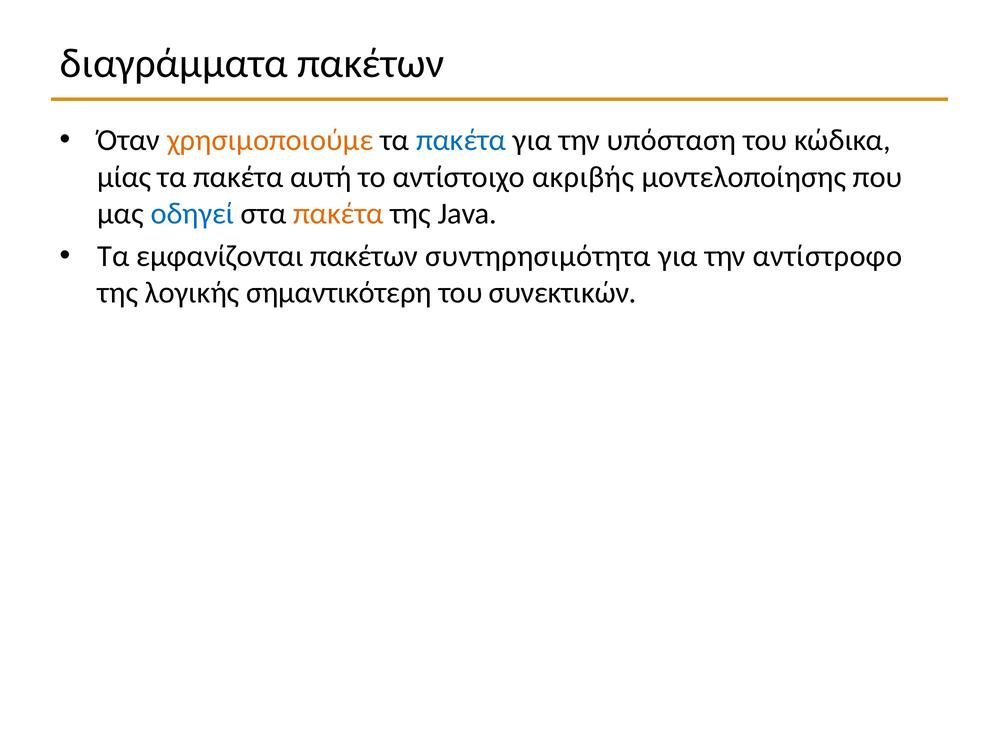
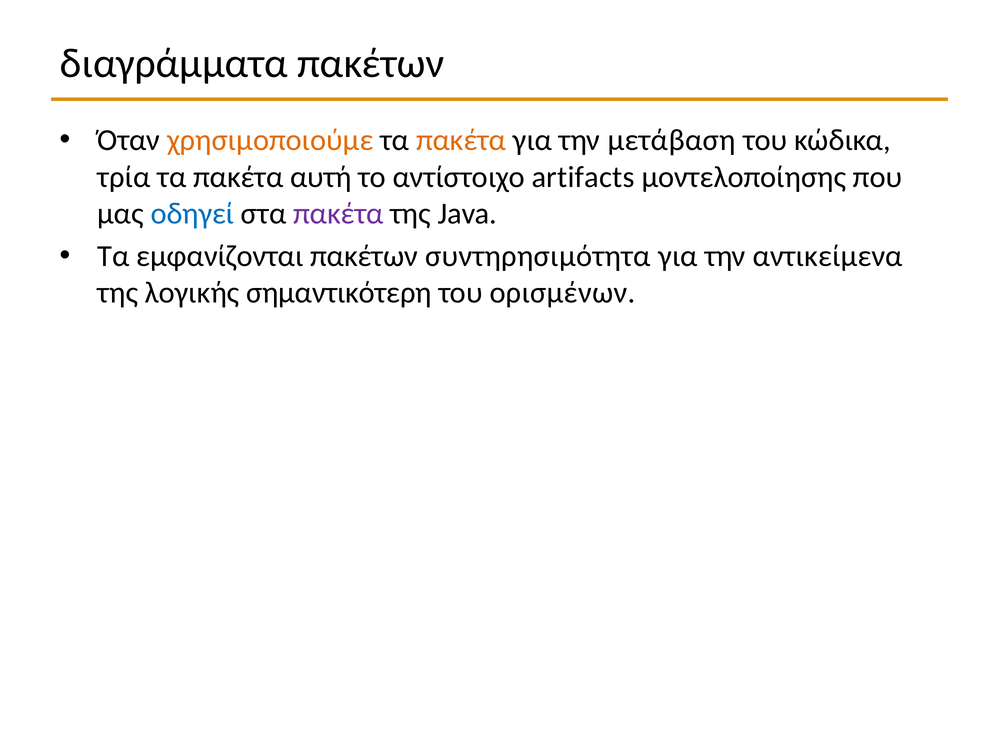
πακέτα at (461, 140) colour: blue -> orange
υπόσταση: υπόσταση -> μετάβαση
μίας: μίας -> τρία
ακριβής: ακριβής -> artifacts
πακέτα at (338, 214) colour: orange -> purple
αντίστροφο: αντίστροφο -> αντικείμενα
συνεκτικών: συνεκτικών -> ορισμένων
